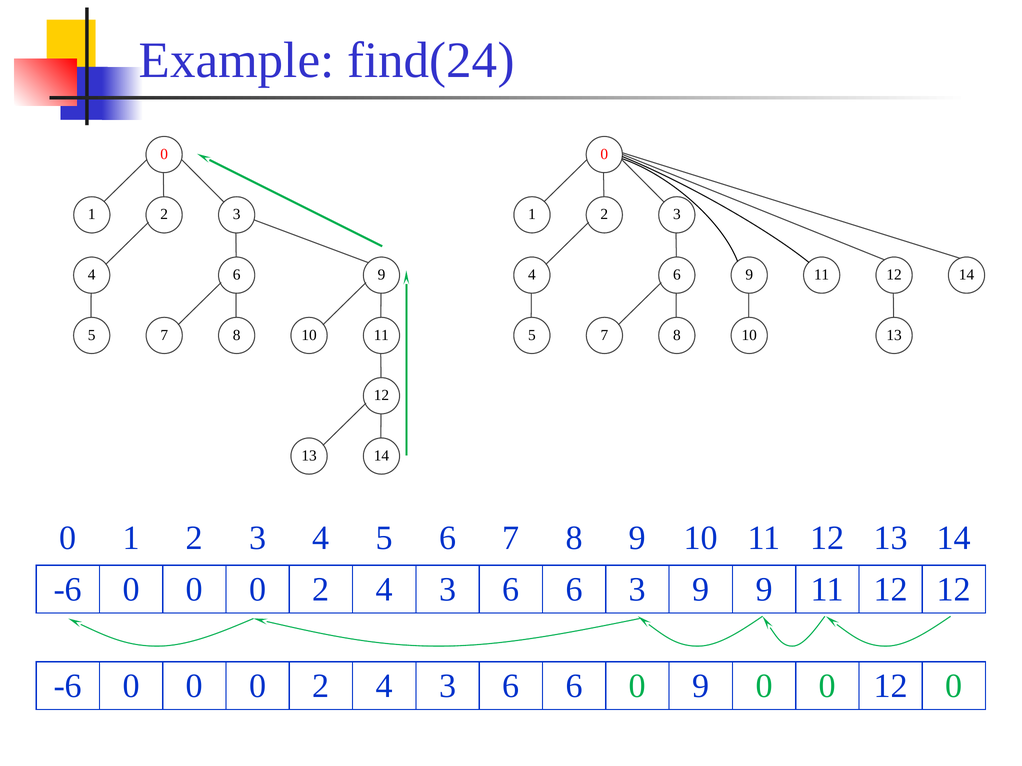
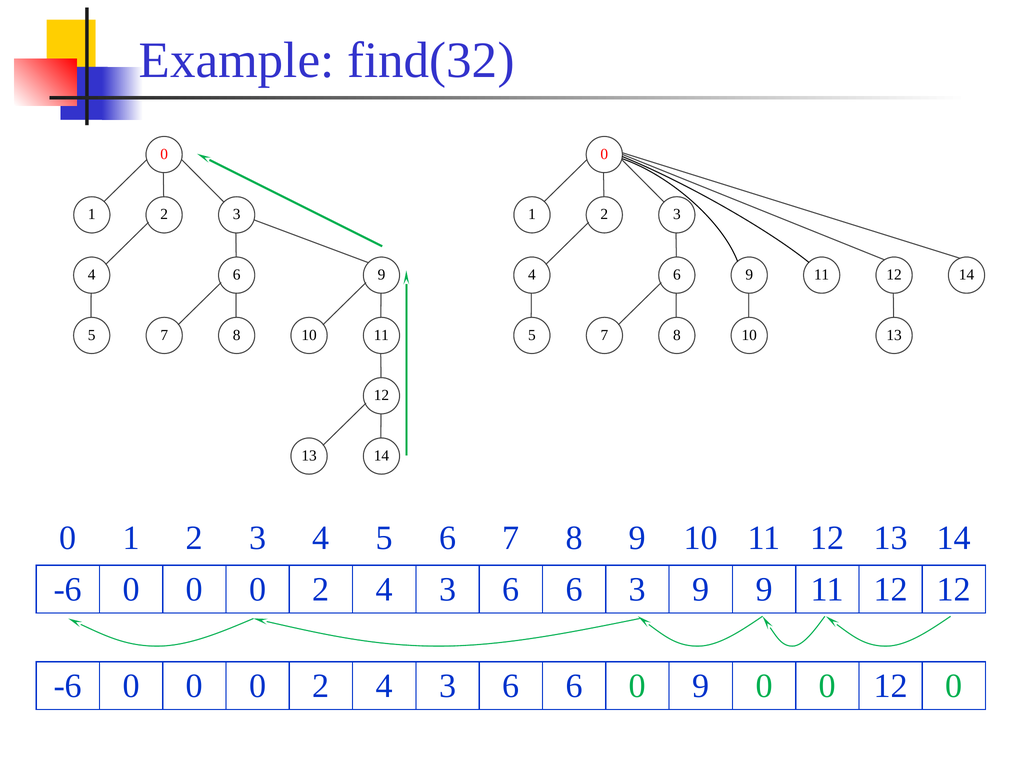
find(24: find(24 -> find(32
